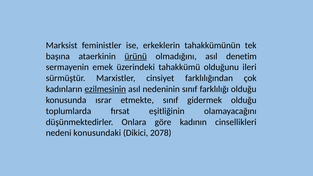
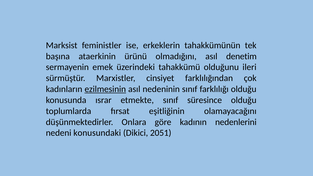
ürünü underline: present -> none
gidermek: gidermek -> süresince
cinsellikleri: cinsellikleri -> nedenlerini
2078: 2078 -> 2051
